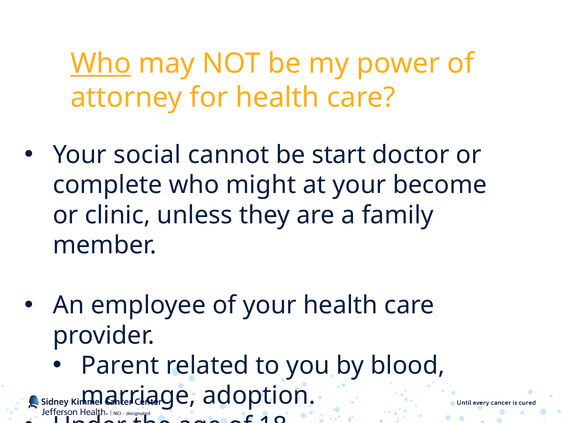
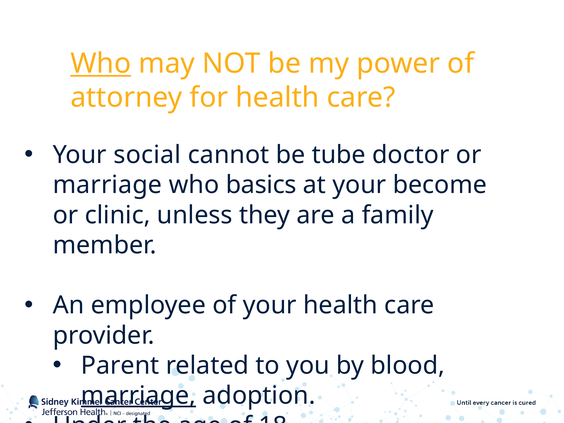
start: start -> tube
complete at (108, 185): complete -> marriage
might: might -> basics
marriage at (138, 396) underline: none -> present
